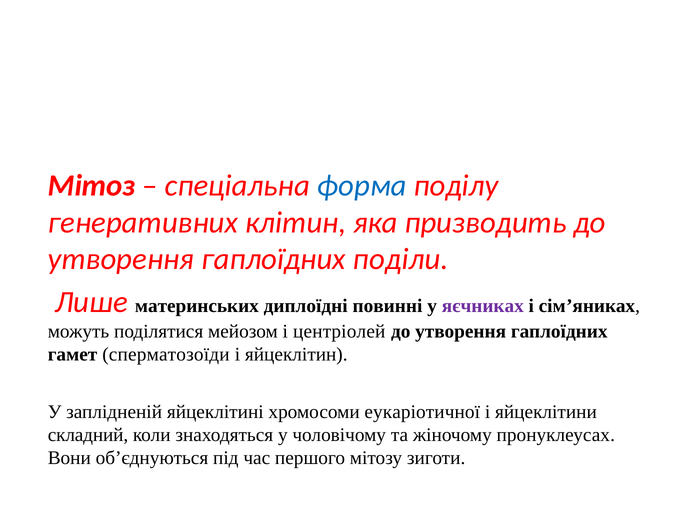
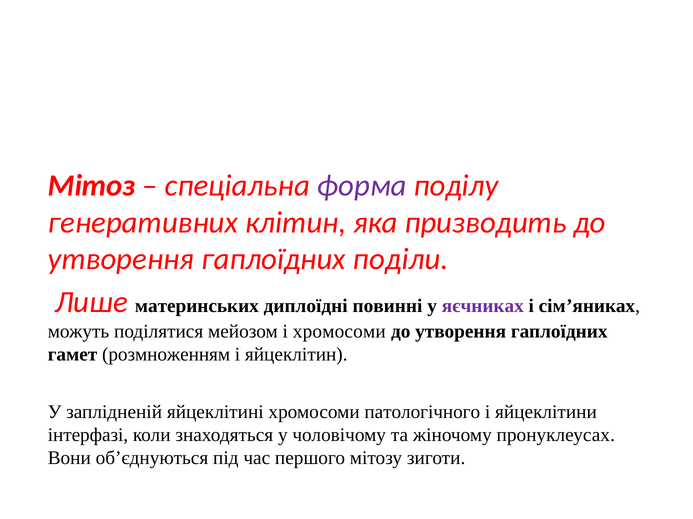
форма colour: blue -> purple
і центріолей: центріолей -> хромосоми
сперматозоїди: сперматозоїди -> розмноженням
еукаріотичної: еукаріотичної -> патологічного
складний: складний -> інтерфазі
